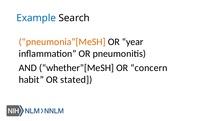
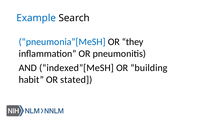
pneumonia”[MeSH colour: orange -> blue
year: year -> they
whether”[MeSH: whether”[MeSH -> indexed”[MeSH
concern: concern -> building
